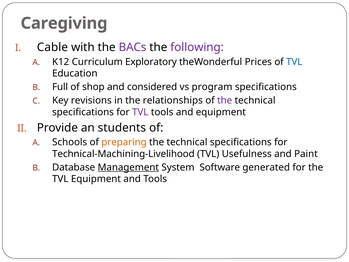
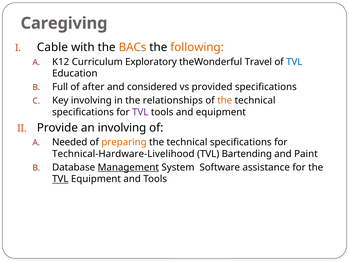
BACs colour: purple -> orange
following colour: purple -> orange
Prices: Prices -> Travel
shop: shop -> after
program: program -> provided
Key revisions: revisions -> involving
the at (225, 100) colour: purple -> orange
an students: students -> involving
Schools: Schools -> Needed
Technical-Machining-Livelihood: Technical-Machining-Livelihood -> Technical-Hardware-Livelihood
Usefulness: Usefulness -> Bartending
generated: generated -> assistance
TVL at (60, 179) underline: none -> present
